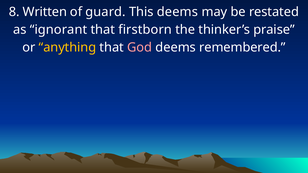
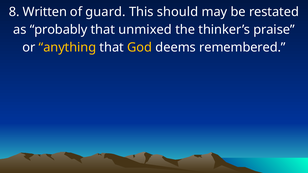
This deems: deems -> should
ignorant: ignorant -> probably
firstborn: firstborn -> unmixed
God colour: pink -> yellow
